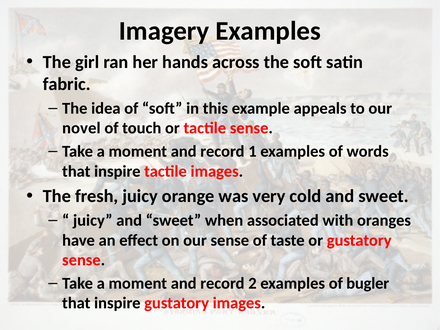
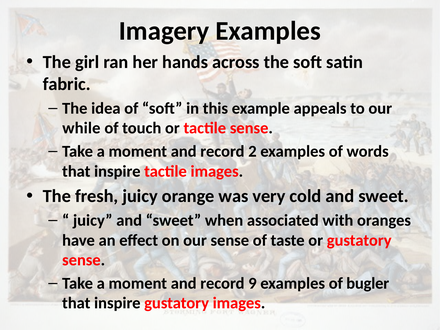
novel: novel -> while
1: 1 -> 2
2: 2 -> 9
